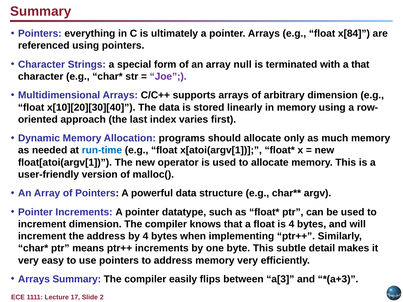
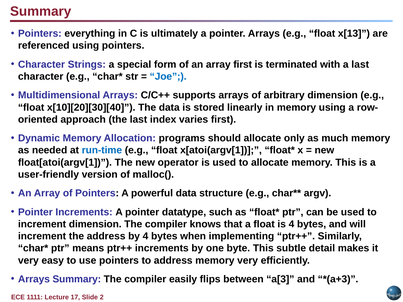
x[84: x[84 -> x[13
array null: null -> first
a that: that -> last
Joe colour: purple -> blue
